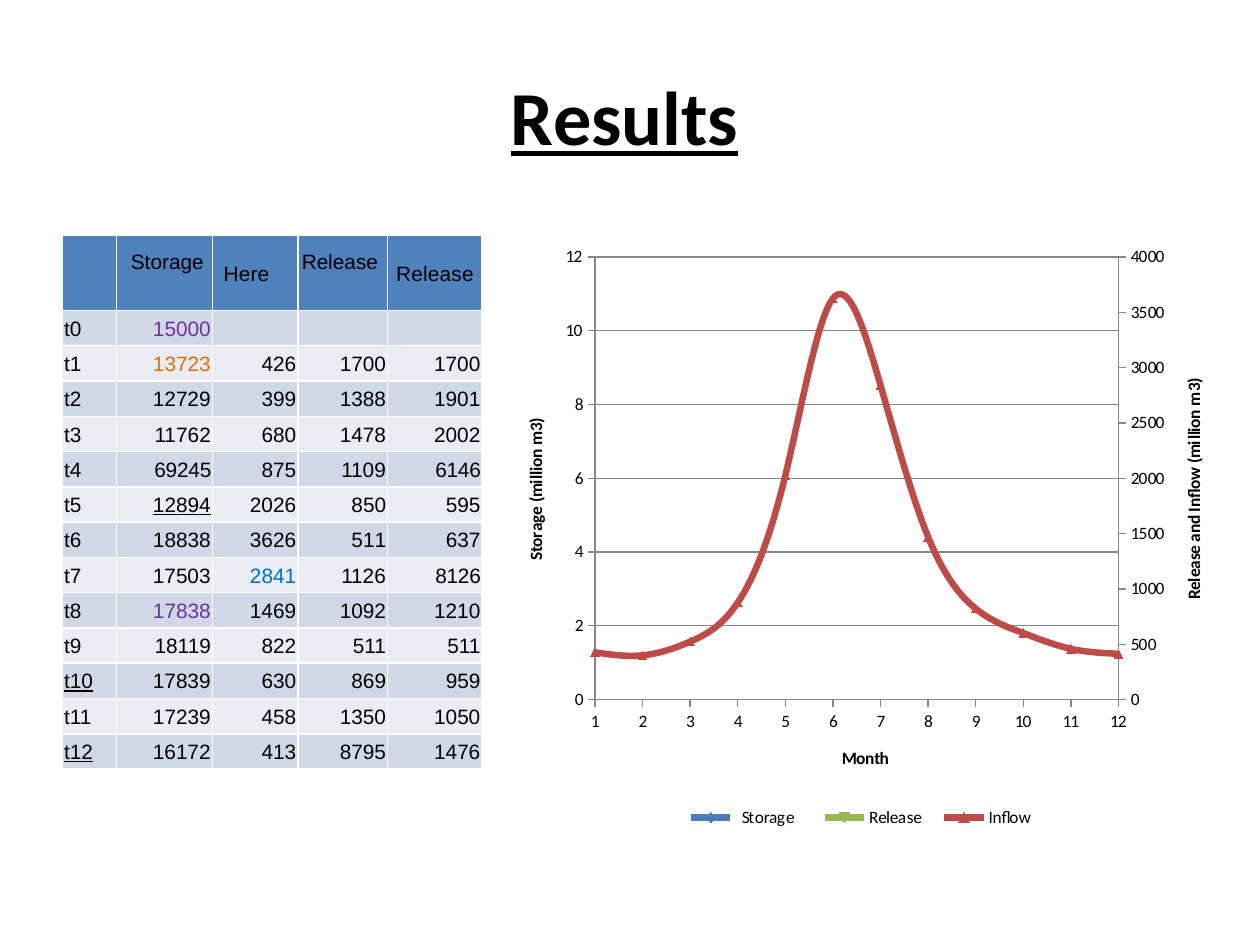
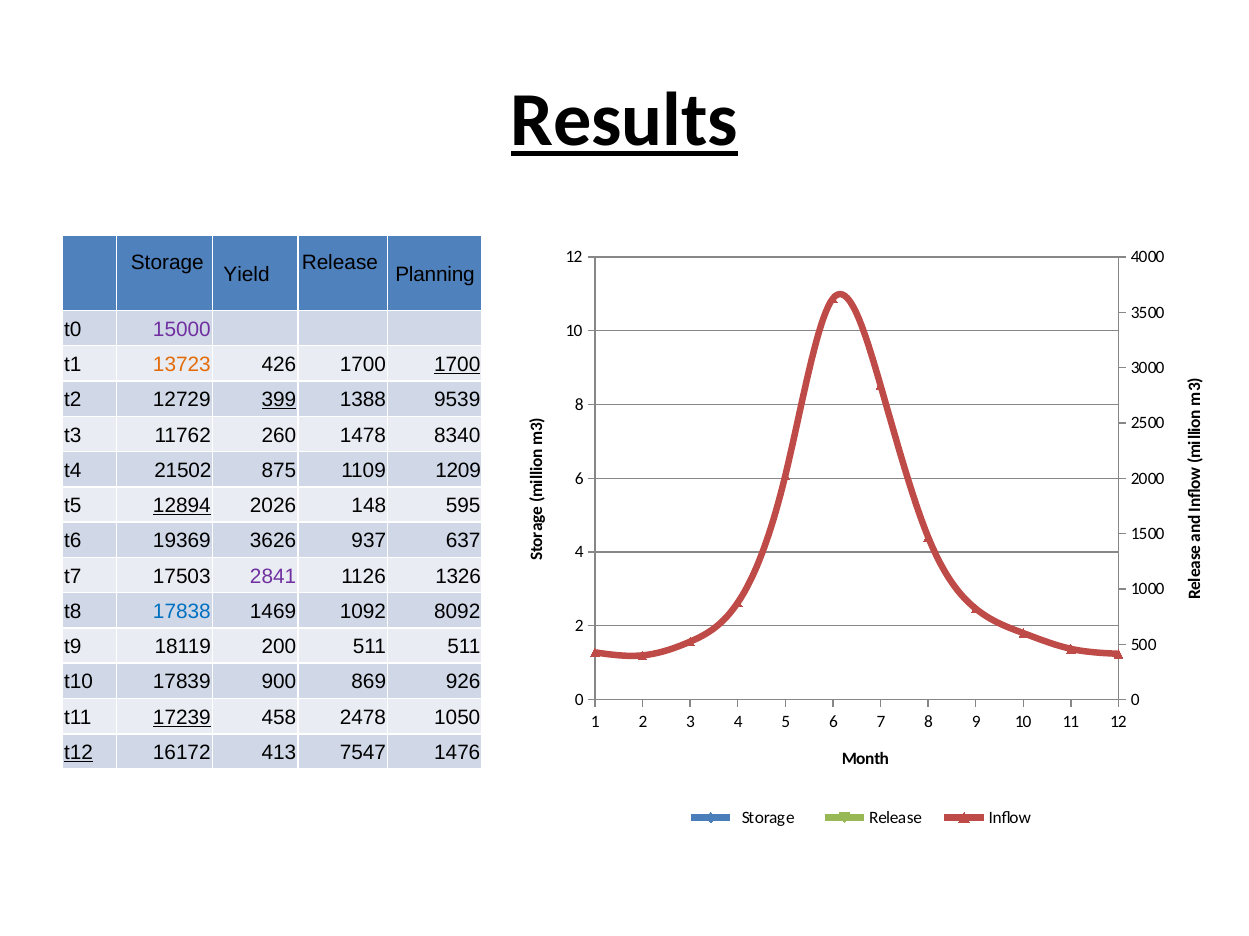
Here: Here -> Yield
Release at (435, 274): Release -> Planning
1700 at (457, 365) underline: none -> present
399 underline: none -> present
1901: 1901 -> 9539
680: 680 -> 260
2002: 2002 -> 8340
69245: 69245 -> 21502
6146: 6146 -> 1209
850: 850 -> 148
18838: 18838 -> 19369
3626 511: 511 -> 937
2841 colour: blue -> purple
8126: 8126 -> 1326
17838 colour: purple -> blue
1210: 1210 -> 8092
822: 822 -> 200
t10 underline: present -> none
630: 630 -> 900
959: 959 -> 926
17239 underline: none -> present
1350: 1350 -> 2478
8795: 8795 -> 7547
